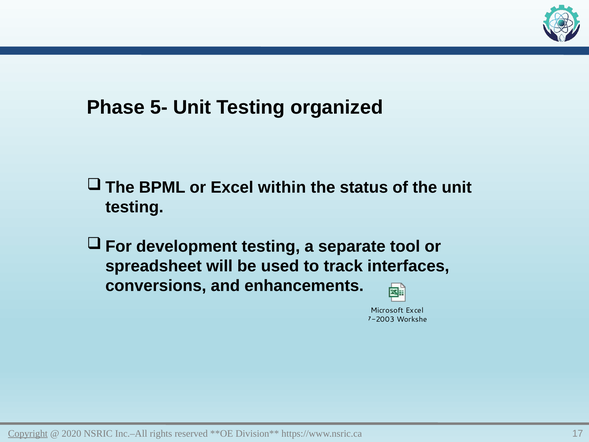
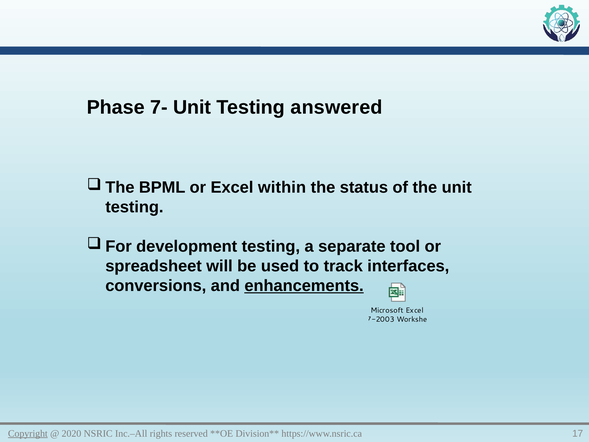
5-: 5- -> 7-
organized: organized -> answered
enhancements underline: none -> present
